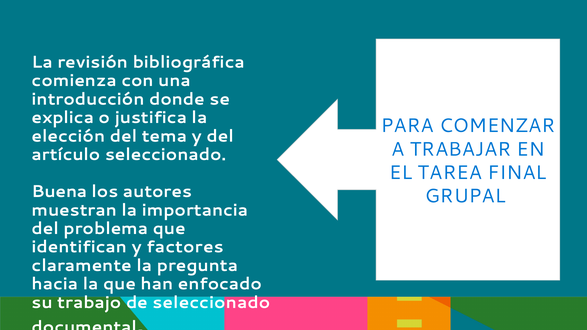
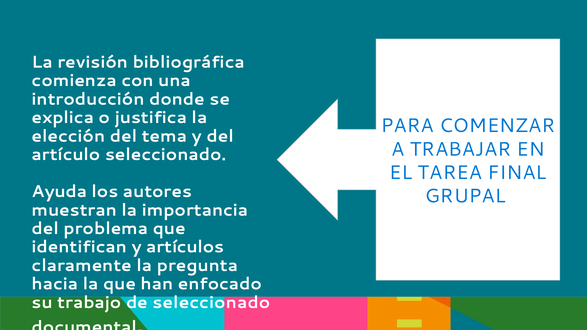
Buena: Buena -> Ayuda
factores: factores -> artículos
